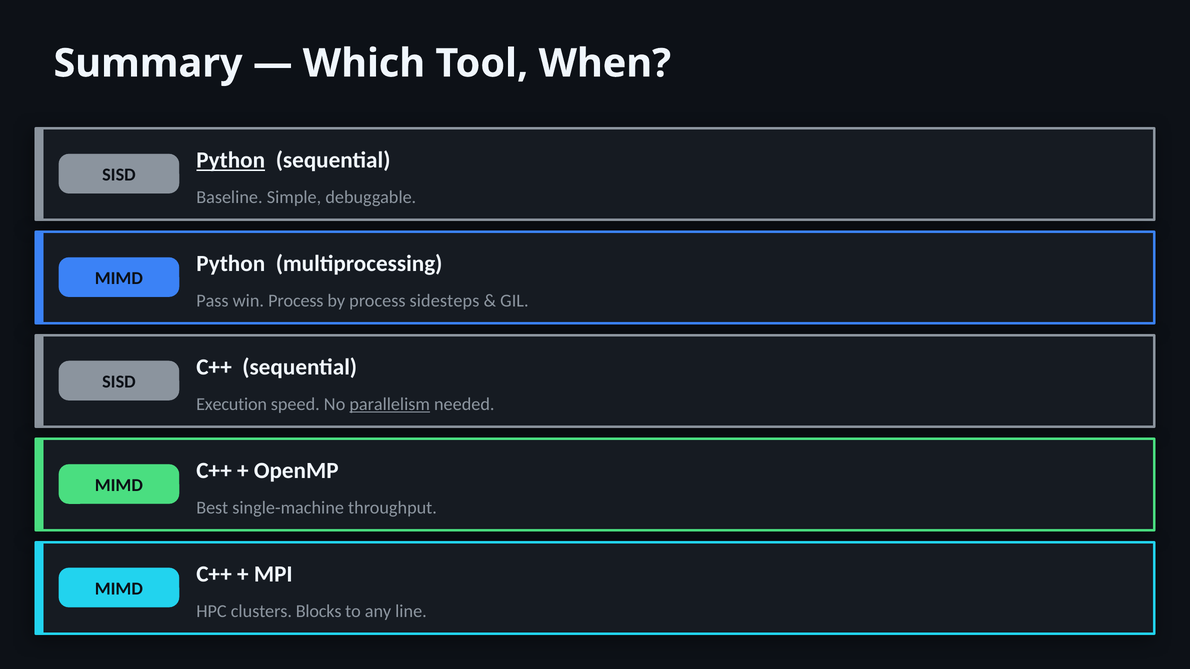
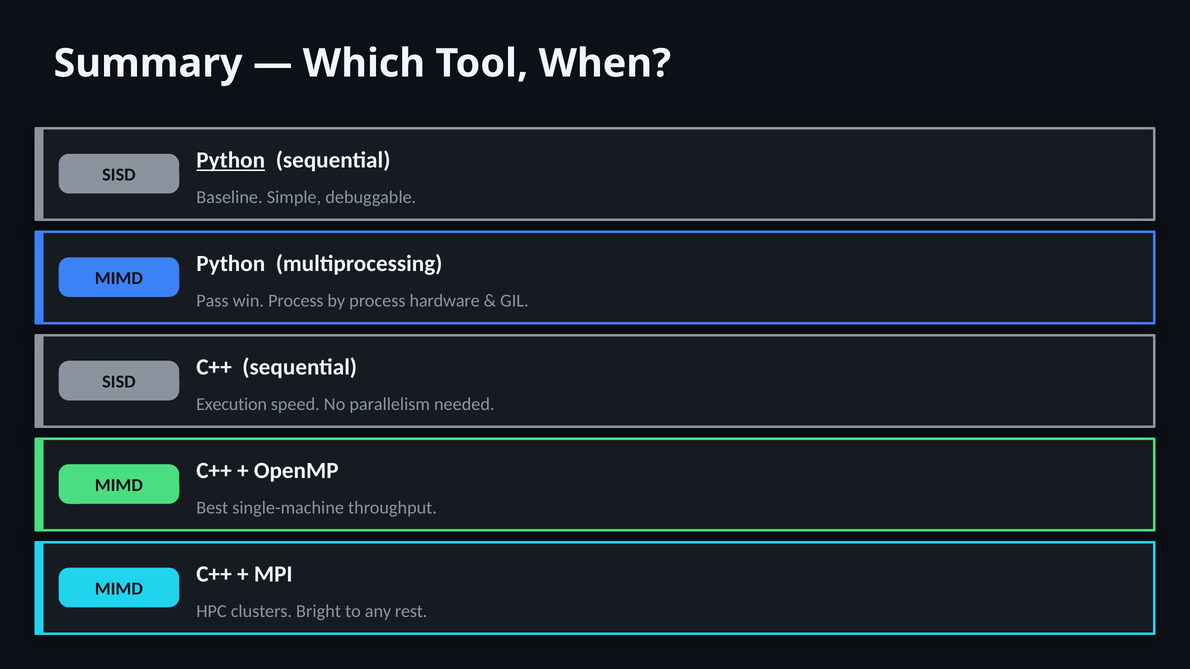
sidesteps: sidesteps -> hardware
parallelism underline: present -> none
Blocks: Blocks -> Bright
line: line -> rest
